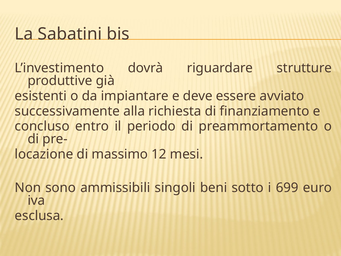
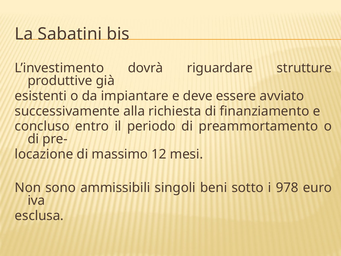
699: 699 -> 978
